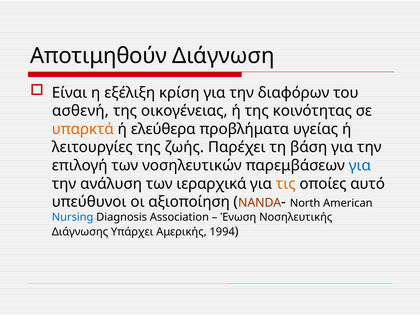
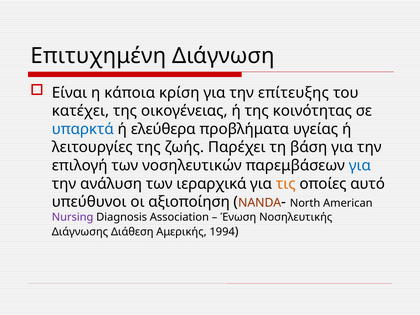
Αποτιμηθούν: Αποτιμηθούν -> Επιτυχημένη
εξέλιξη: εξέλιξη -> κάποια
διαφόρων: διαφόρων -> επίτευξης
ασθενή: ασθενή -> κατέχει
υπαρκτά colour: orange -> blue
Nursing colour: blue -> purple
Υπάρχει: Υπάρχει -> Διάθεση
